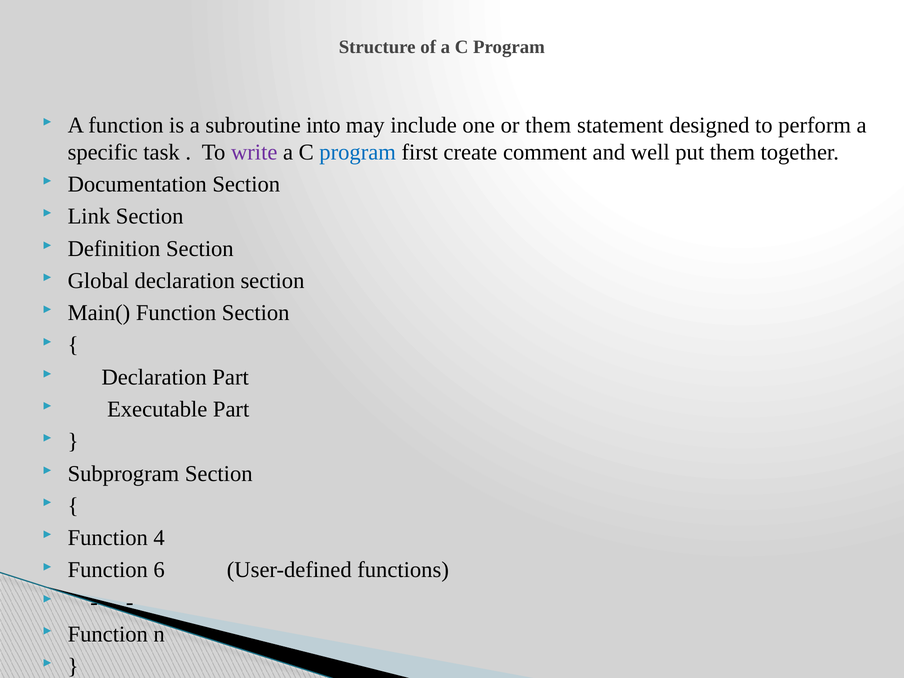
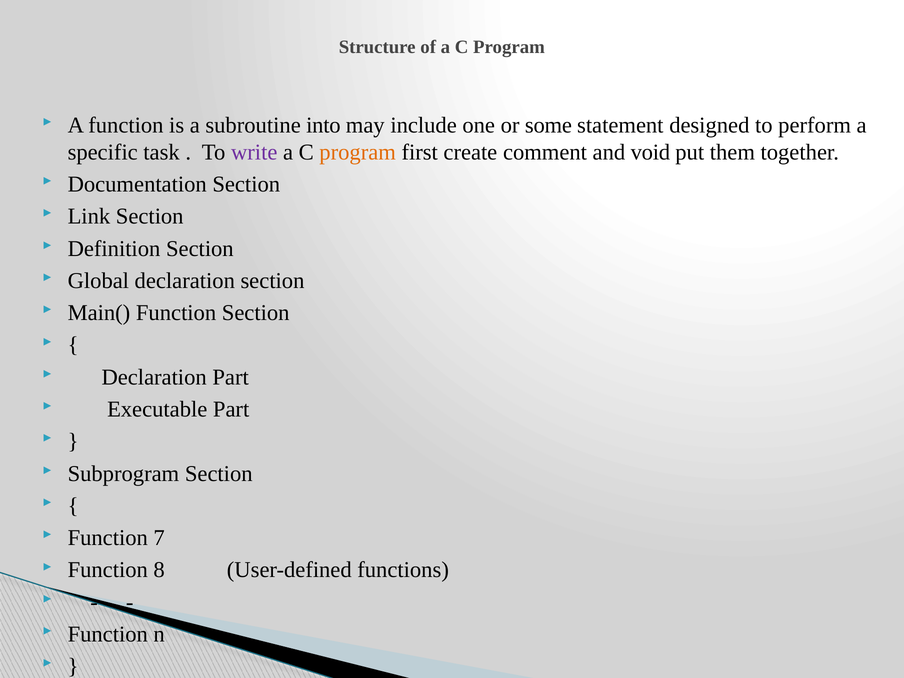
or them: them -> some
program at (358, 152) colour: blue -> orange
well: well -> void
4: 4 -> 7
6: 6 -> 8
